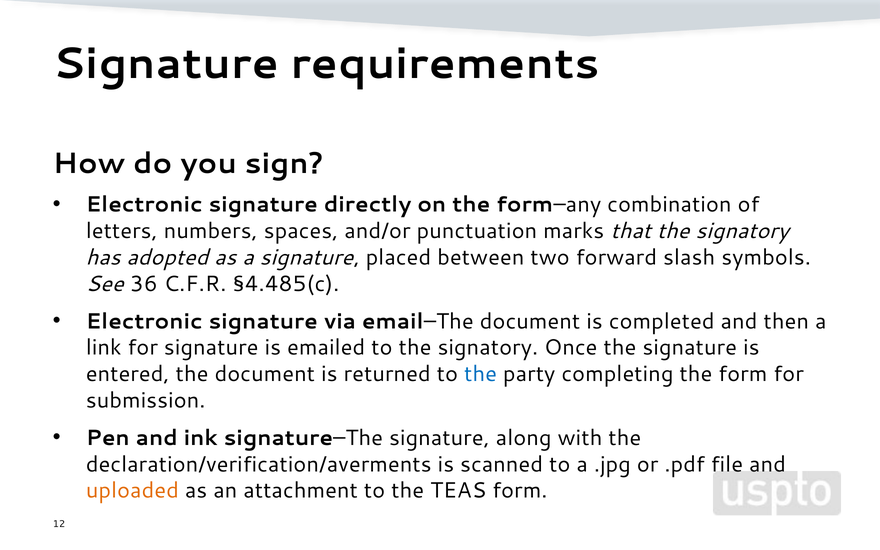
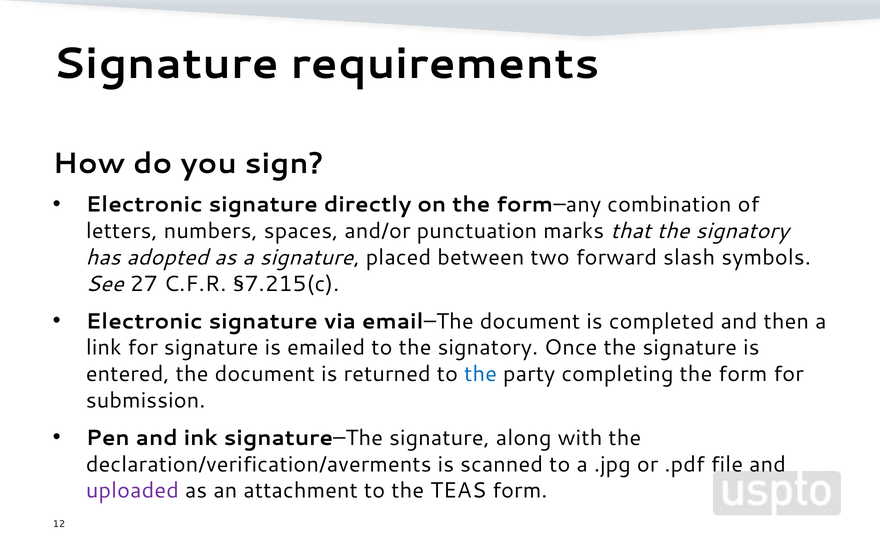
36: 36 -> 27
§4.485(c: §4.485(c -> §7.215(c
uploaded colour: orange -> purple
